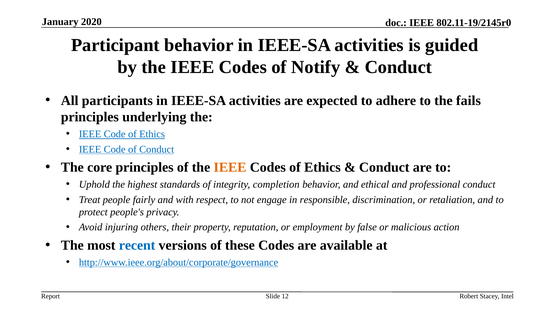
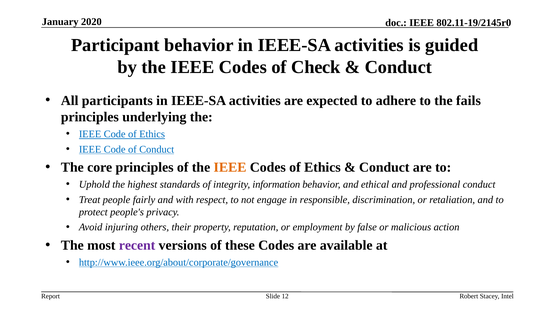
Notify: Notify -> Check
completion: completion -> information
recent colour: blue -> purple
